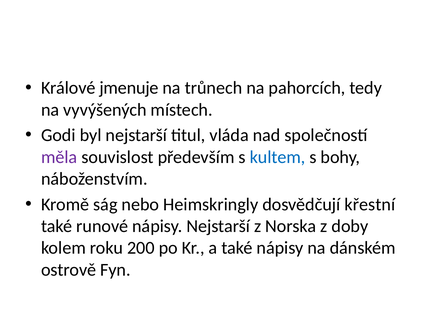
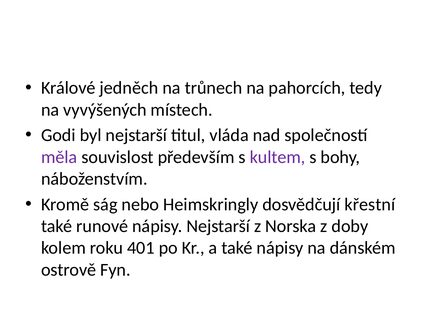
jmenuje: jmenuje -> jedněch
kultem colour: blue -> purple
200: 200 -> 401
